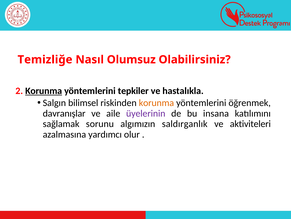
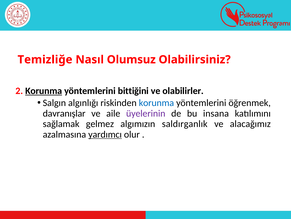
tepkiler: tepkiler -> bittiğini
hastalıkla: hastalıkla -> olabilirler
bilimsel: bilimsel -> algınlığı
korunma at (156, 103) colour: orange -> blue
sorunu: sorunu -> gelmez
aktiviteleri: aktiviteleri -> alacağımız
yardımcı underline: none -> present
